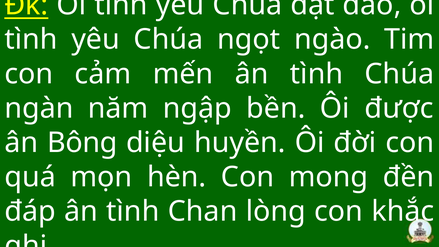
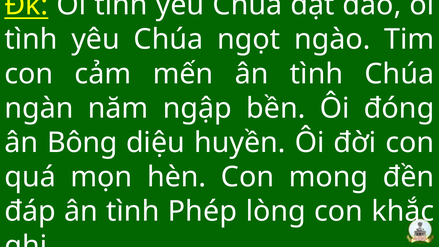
được: được -> đóng
Chan: Chan -> Phép
